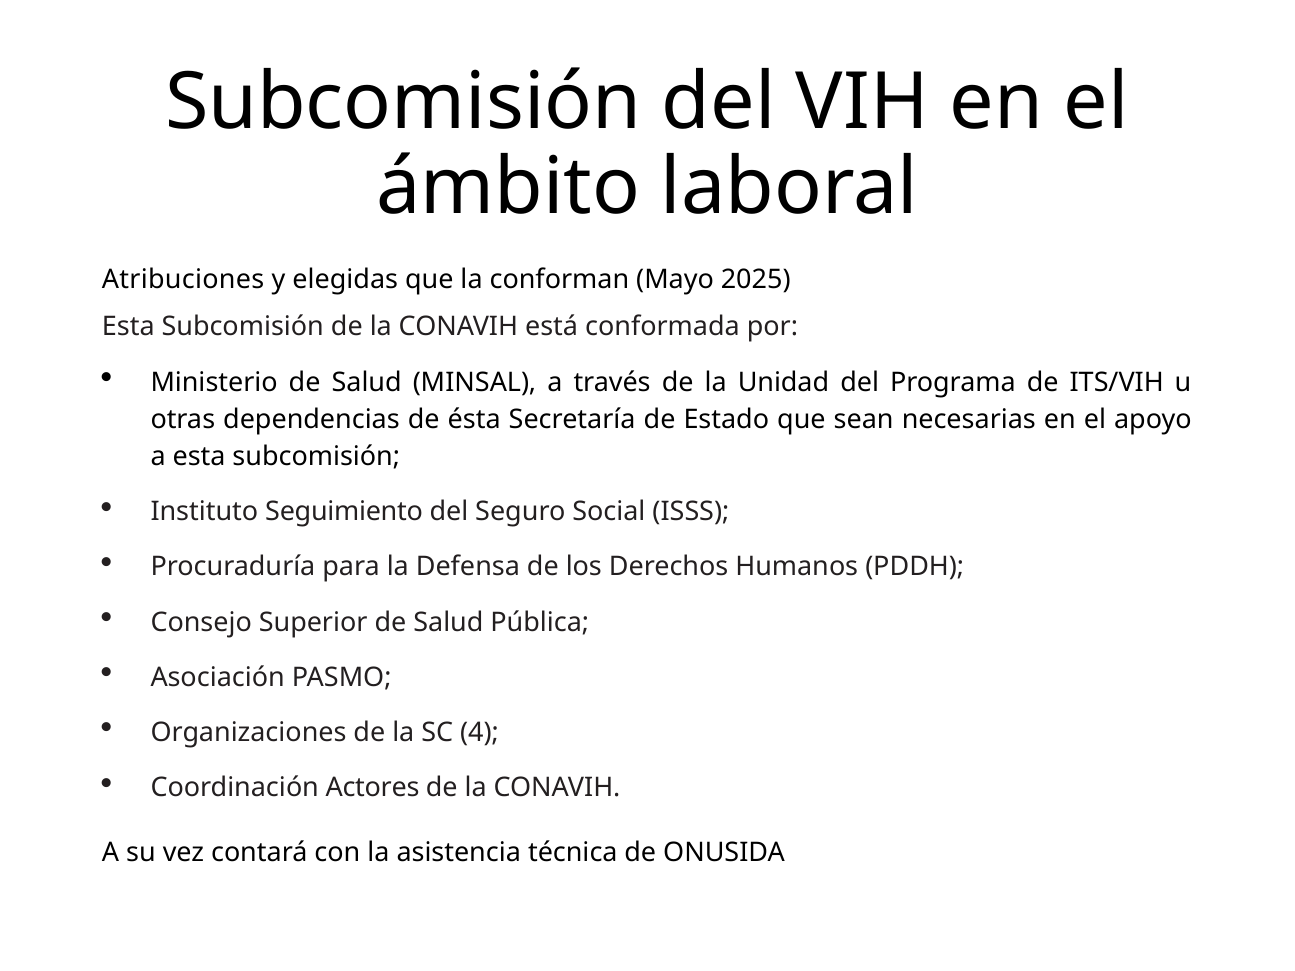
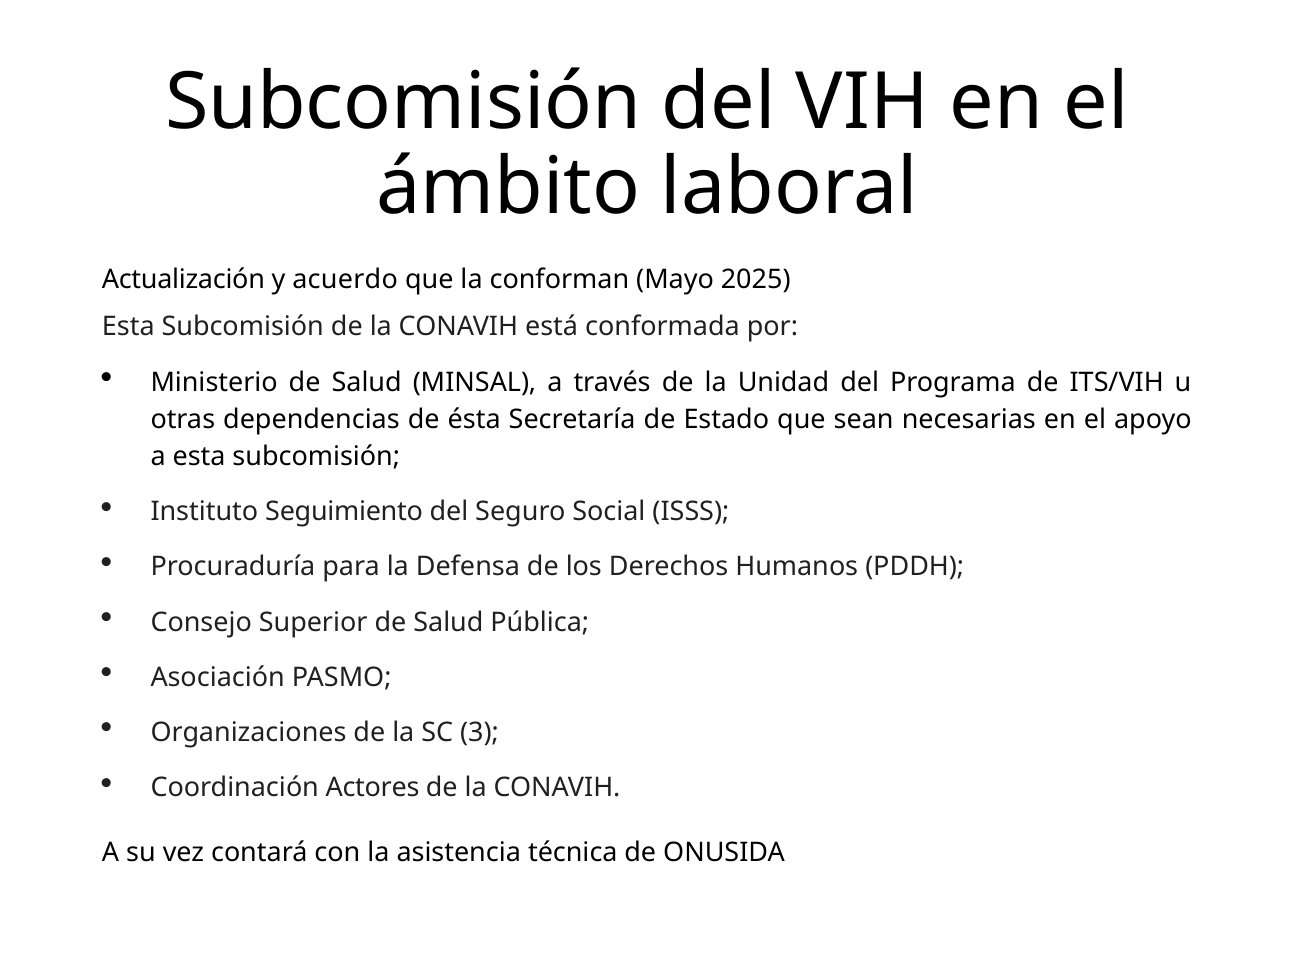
Atribuciones: Atribuciones -> Actualización
elegidas: elegidas -> acuerdo
4: 4 -> 3
